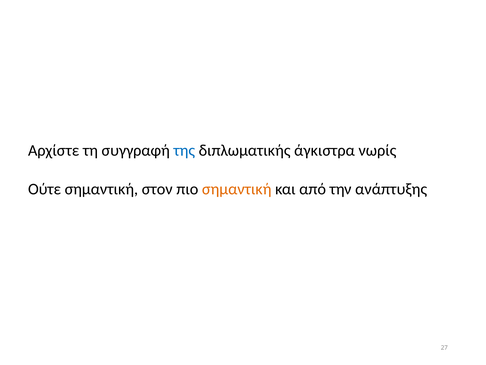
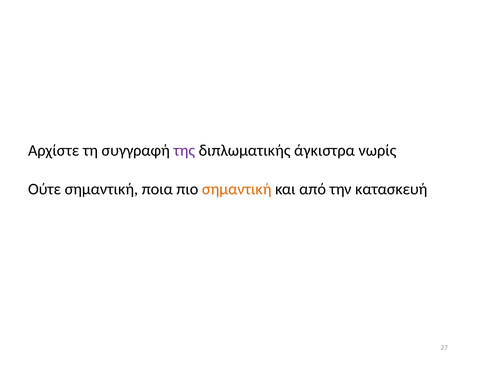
της colour: blue -> purple
στον: στον -> ποια
ανάπτυξης: ανάπτυξης -> κατασκευή
